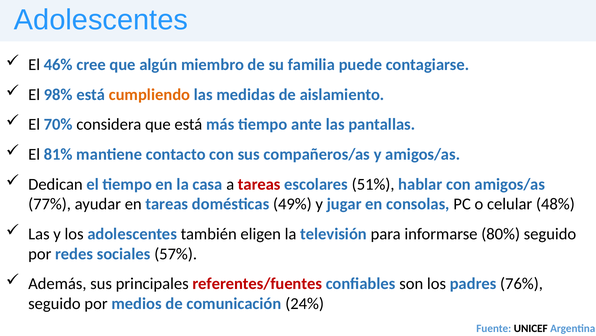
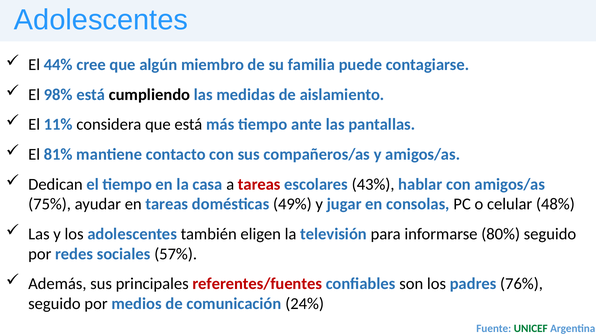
46%: 46% -> 44%
cumpliendo colour: orange -> black
70%: 70% -> 11%
51%: 51% -> 43%
77%: 77% -> 75%
UNICEF colour: black -> green
